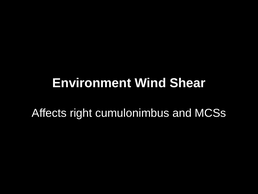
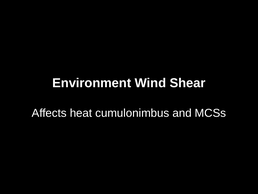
right: right -> heat
